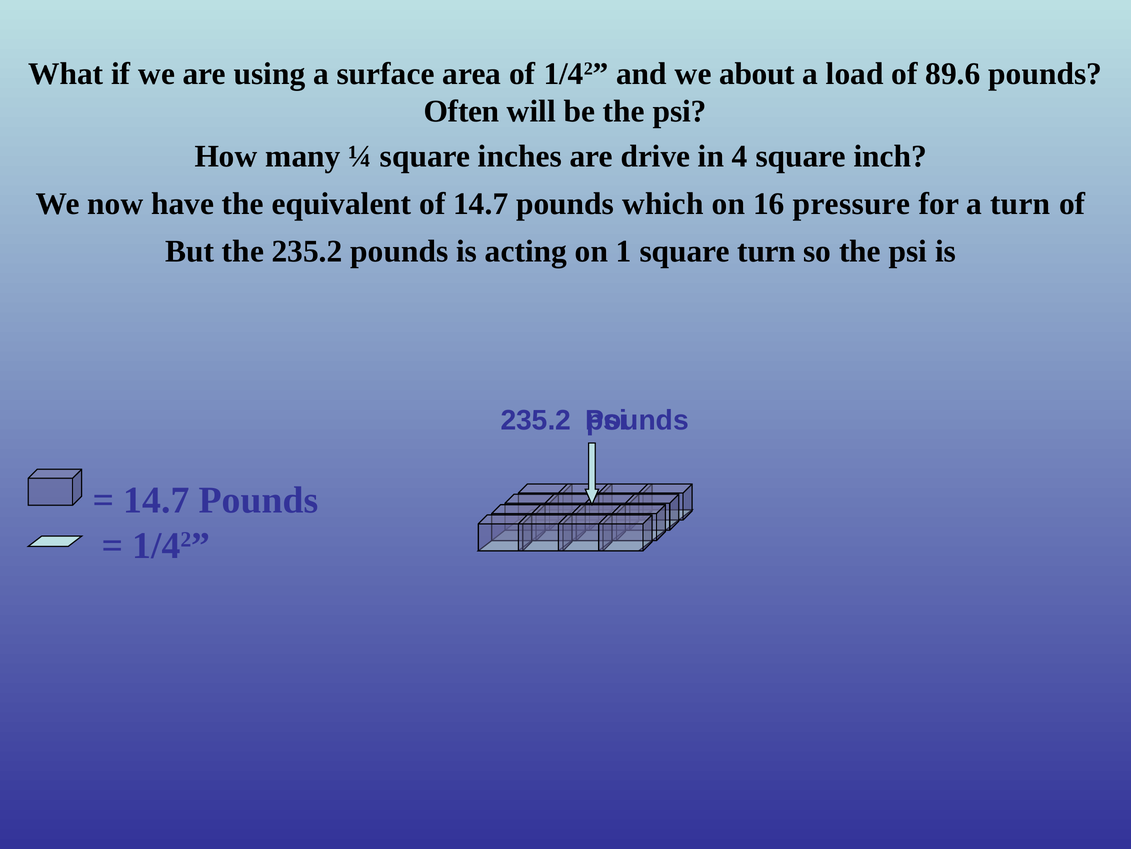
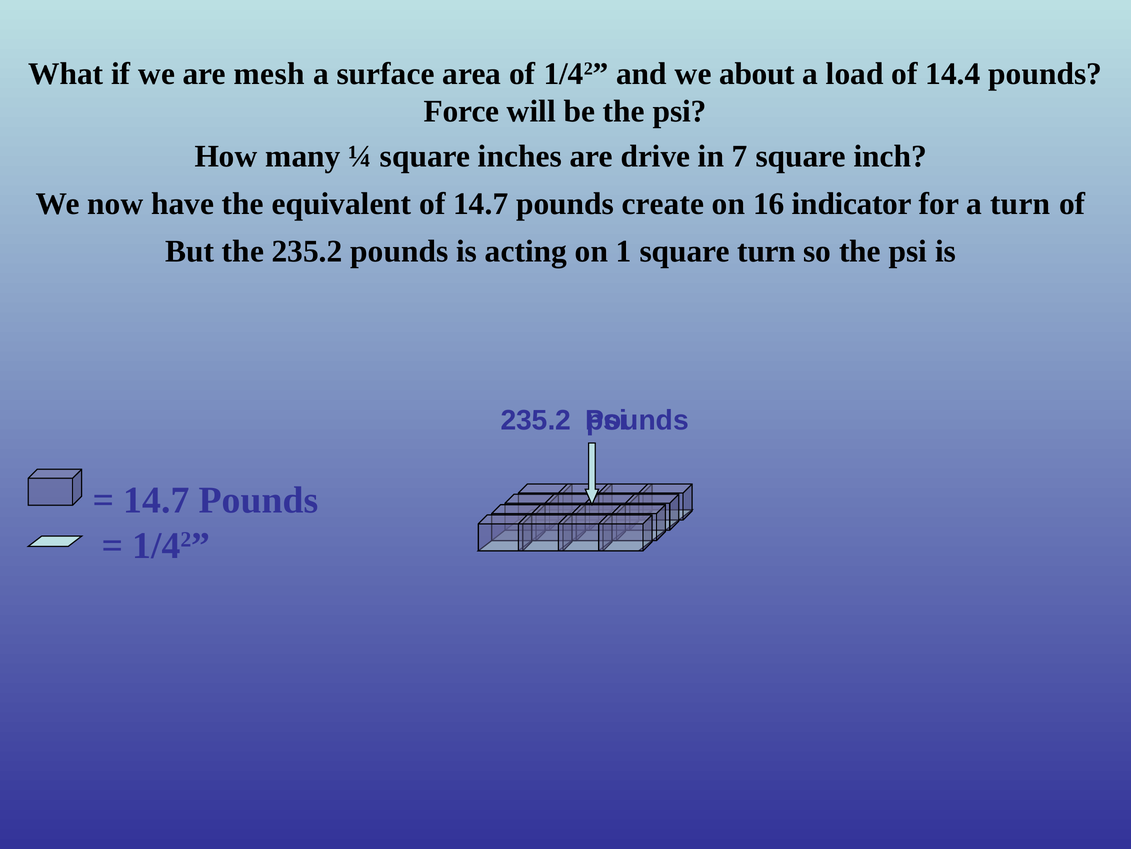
using: using -> mesh
89.6: 89.6 -> 14.4
Often: Often -> Force
4: 4 -> 7
which: which -> create
pressure: pressure -> indicator
